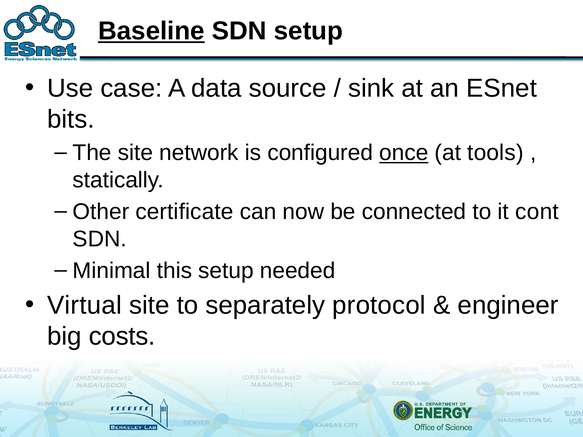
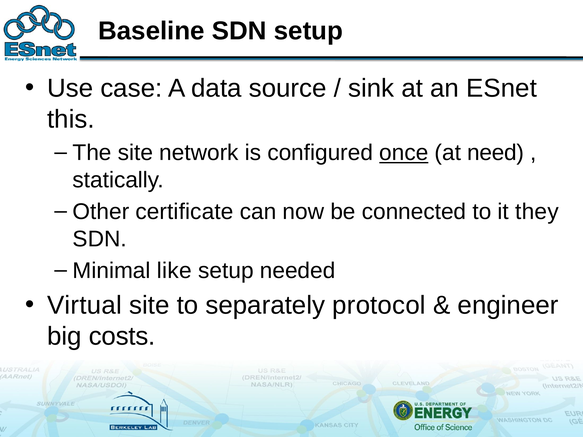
Baseline underline: present -> none
bits: bits -> this
tools: tools -> need
cont: cont -> they
this: this -> like
